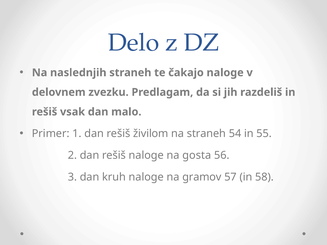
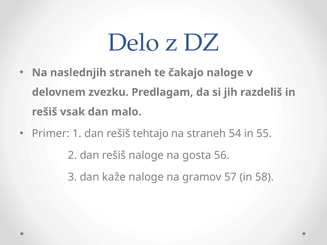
živilom: živilom -> tehtajo
kruh: kruh -> kaže
